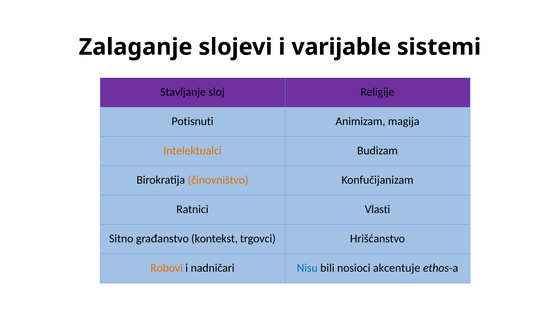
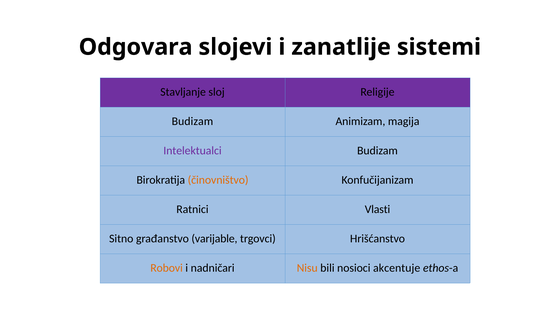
Zalaganje: Zalaganje -> Odgovara
varijable: varijable -> zanatlije
Potisnuti at (192, 121): Potisnuti -> Budizam
Intelektualci colour: orange -> purple
kontekst: kontekst -> varijable
Nisu colour: blue -> orange
